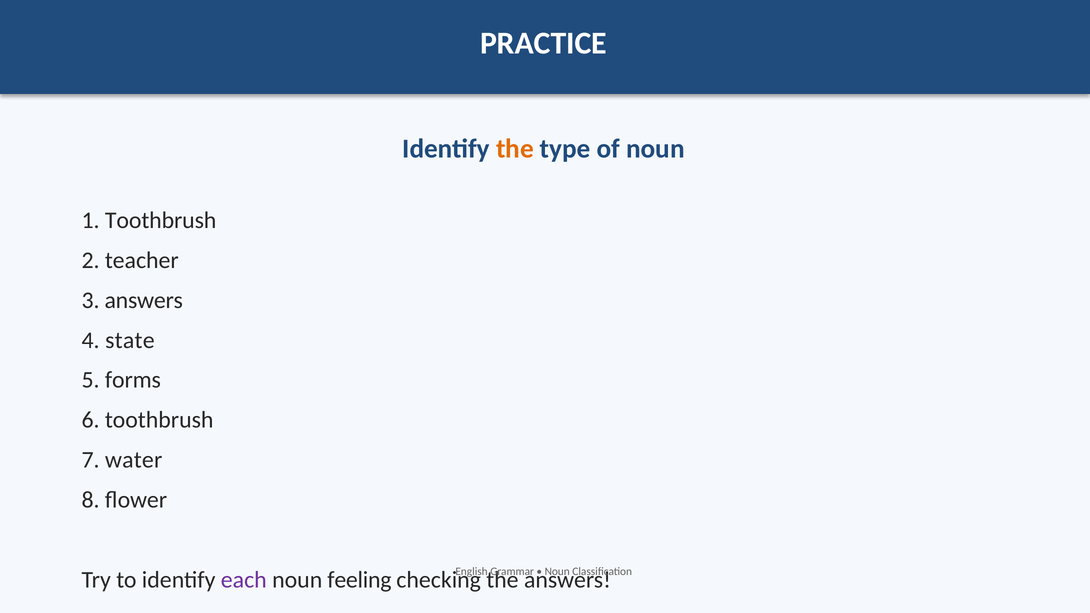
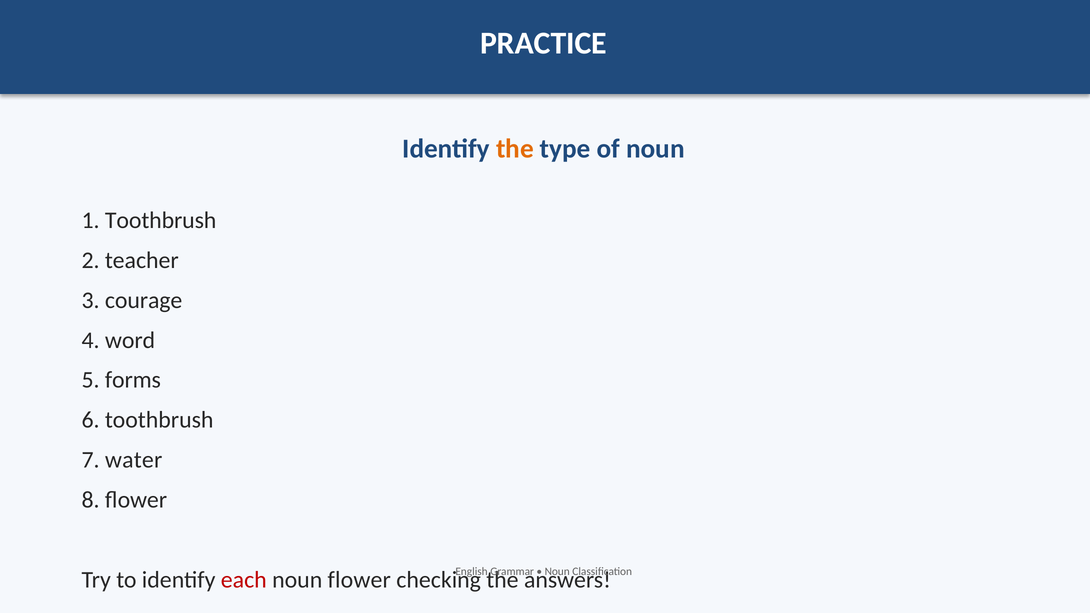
3 answers: answers -> courage
state: state -> word
each colour: purple -> red
noun feeling: feeling -> flower
